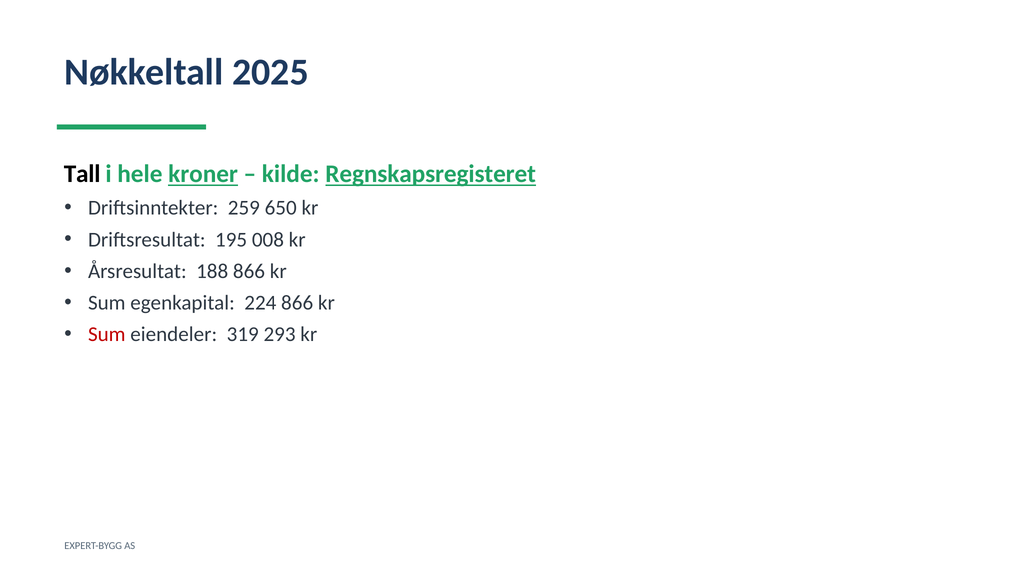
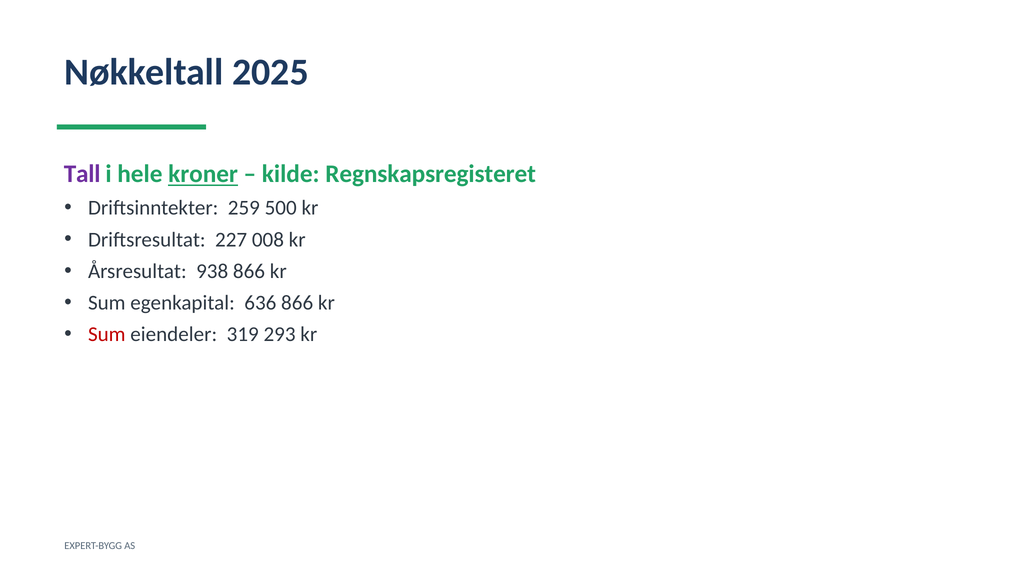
Tall colour: black -> purple
Regnskapsregisteret underline: present -> none
650: 650 -> 500
195: 195 -> 227
188: 188 -> 938
224: 224 -> 636
